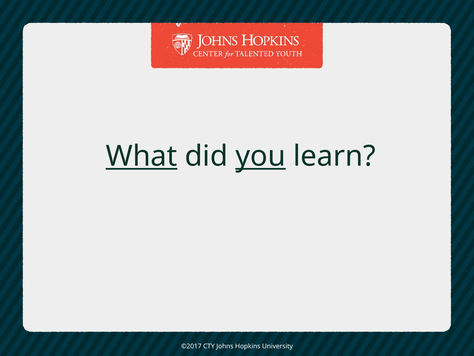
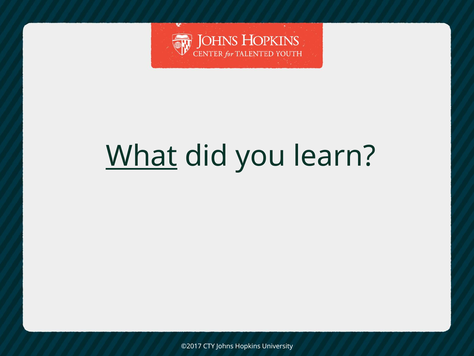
you underline: present -> none
